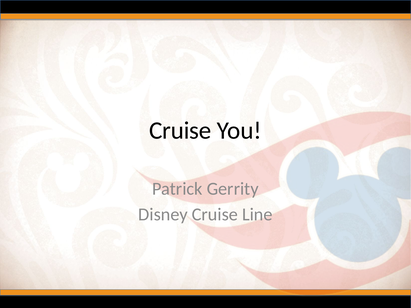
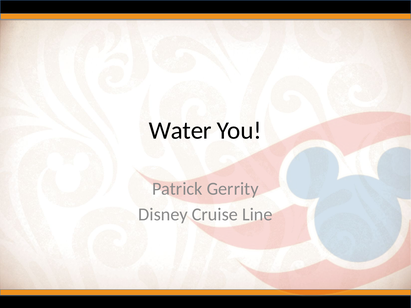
Cruise at (180, 131): Cruise -> Water
